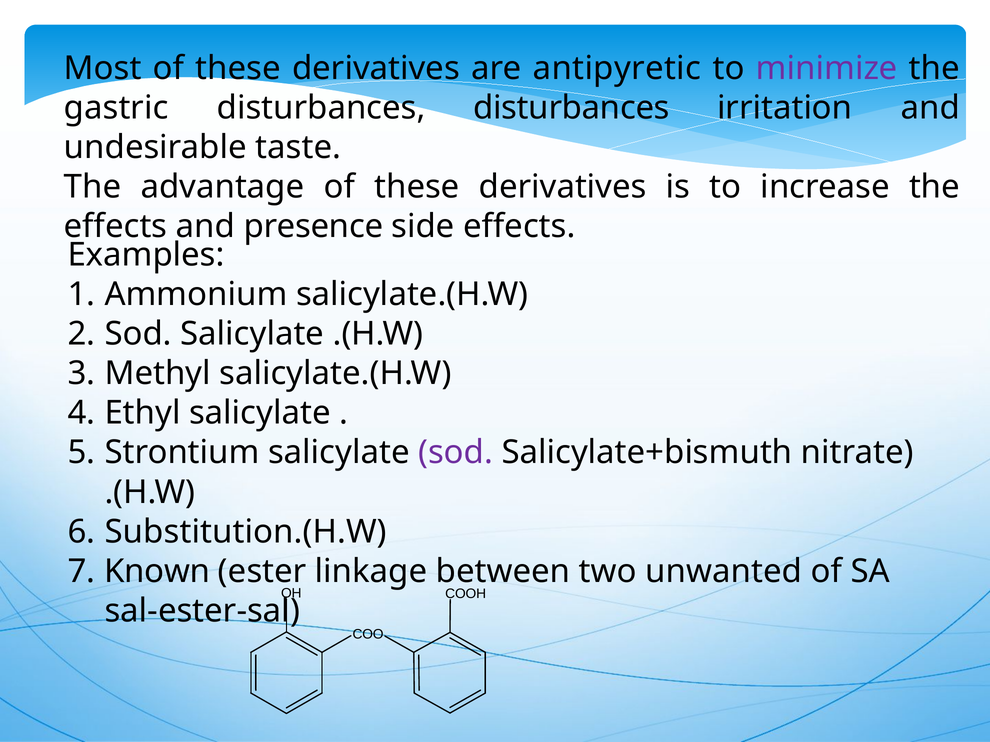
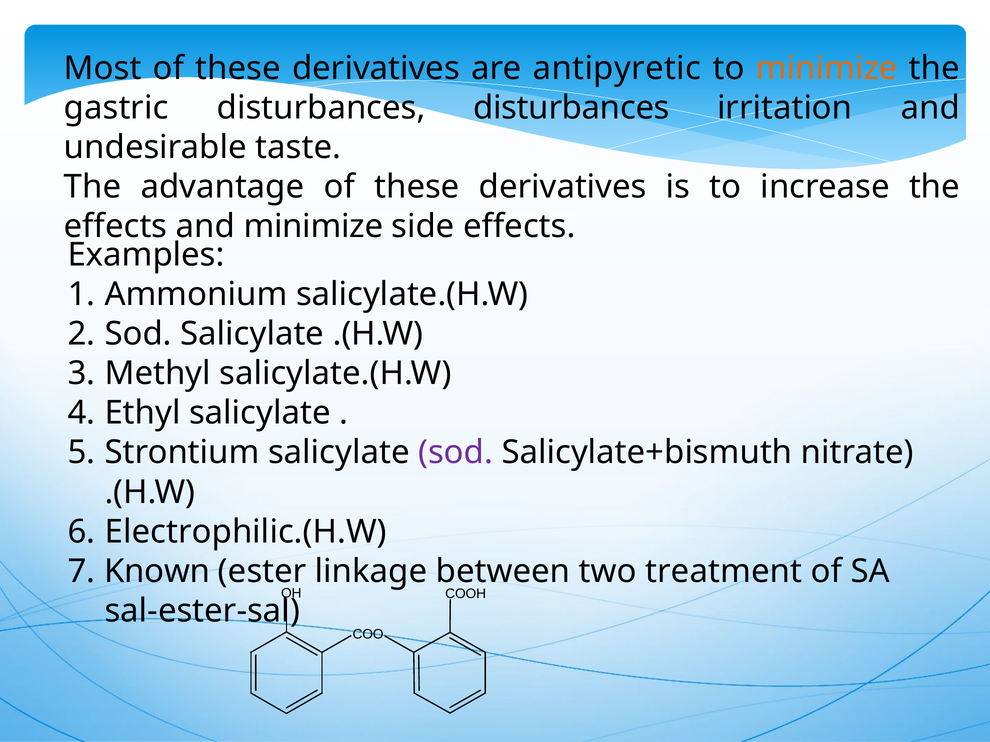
minimize at (827, 68) colour: purple -> orange
and presence: presence -> minimize
Substitution.(H.W: Substitution.(H.W -> Electrophilic.(H.W
unwanted: unwanted -> treatment
